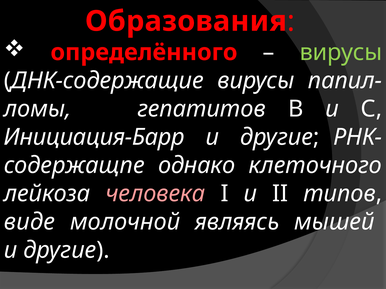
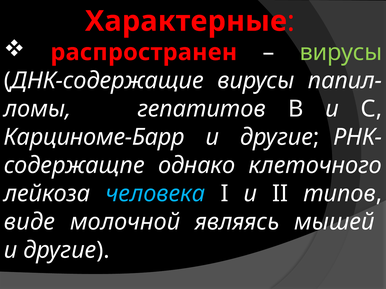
Образования: Образования -> Характерные
определённого: определённого -> распространен
Инициация-Барр: Инициация-Барр -> Карциноме-Барр
человека colour: pink -> light blue
